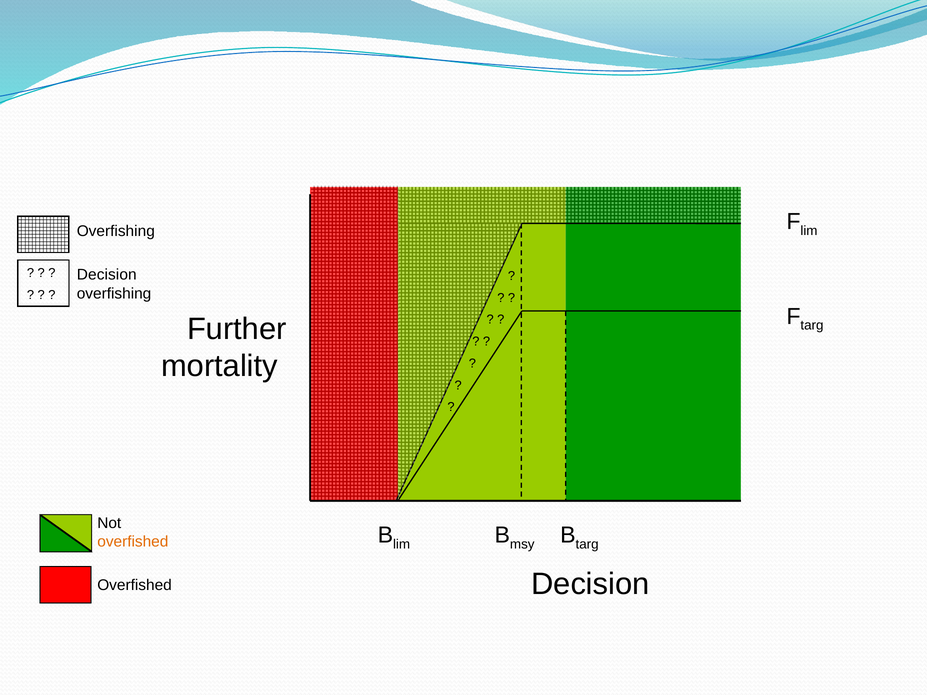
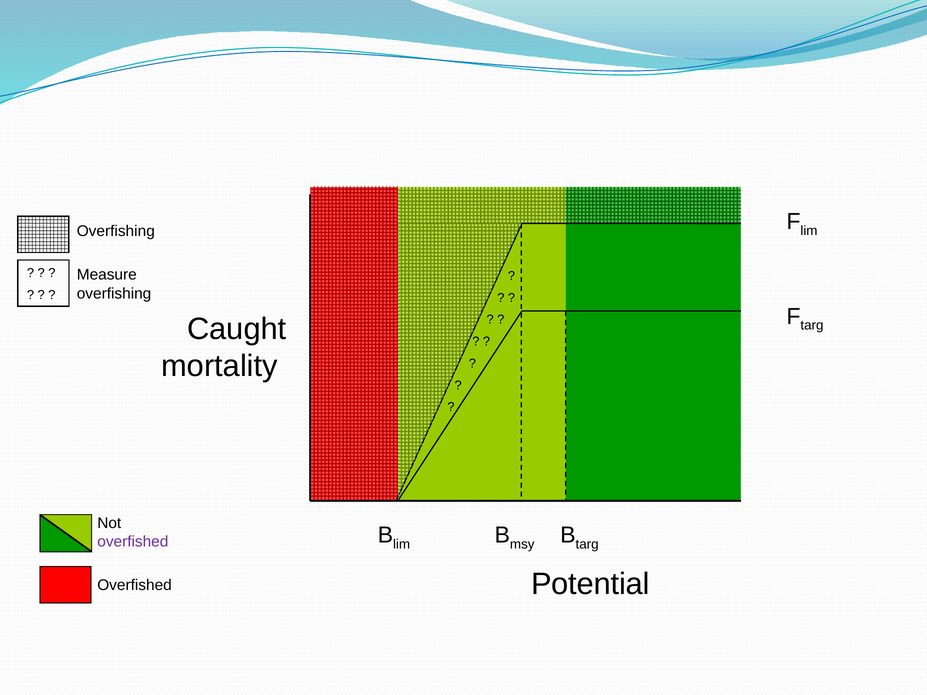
Decision at (107, 275): Decision -> Measure
Further: Further -> Caught
overfished at (133, 542) colour: orange -> purple
Decision at (590, 585): Decision -> Potential
